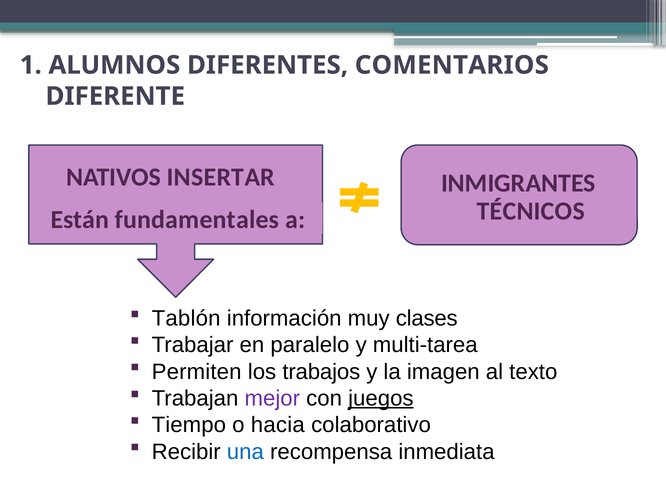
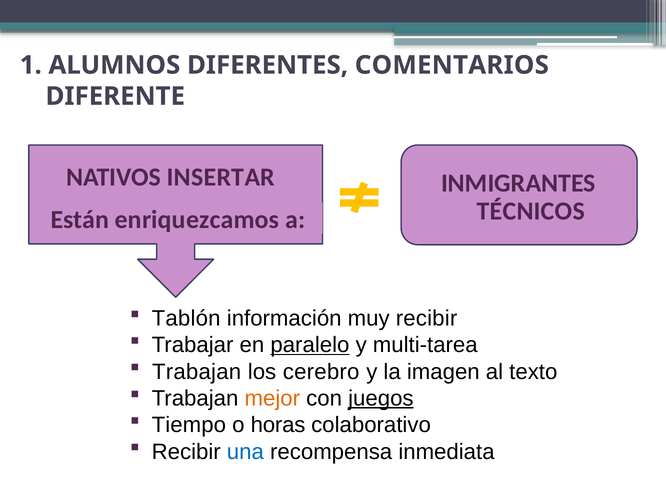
fundamentales: fundamentales -> enriquezcamos
muy clases: clases -> recibir
paralelo underline: none -> present
Permiten at (197, 371): Permiten -> Trabajan
trabajos: trabajos -> cerebro
mejor colour: purple -> orange
hacia: hacia -> horas
